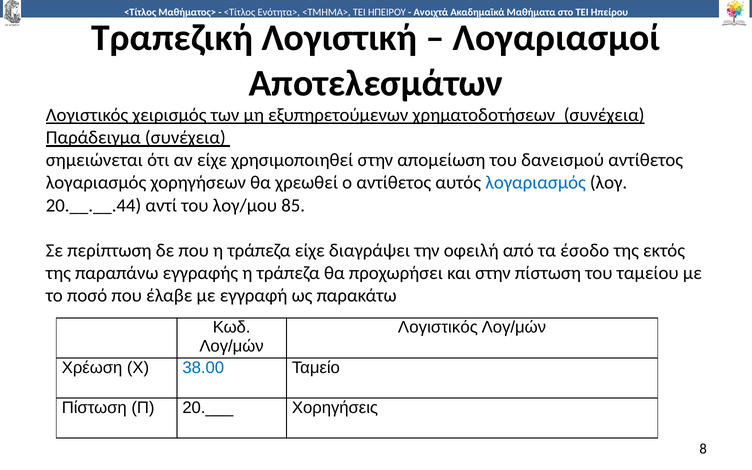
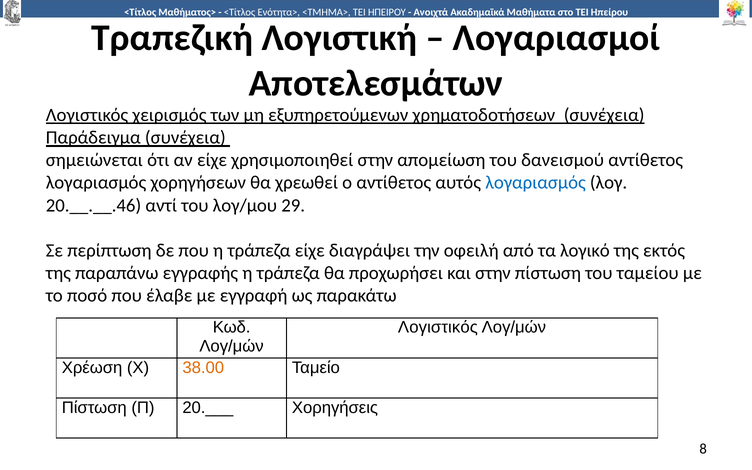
20.__.__.44: 20.__.__.44 -> 20.__.__.46
85: 85 -> 29
έσοδο: έσοδο -> λογικό
38.00 colour: blue -> orange
